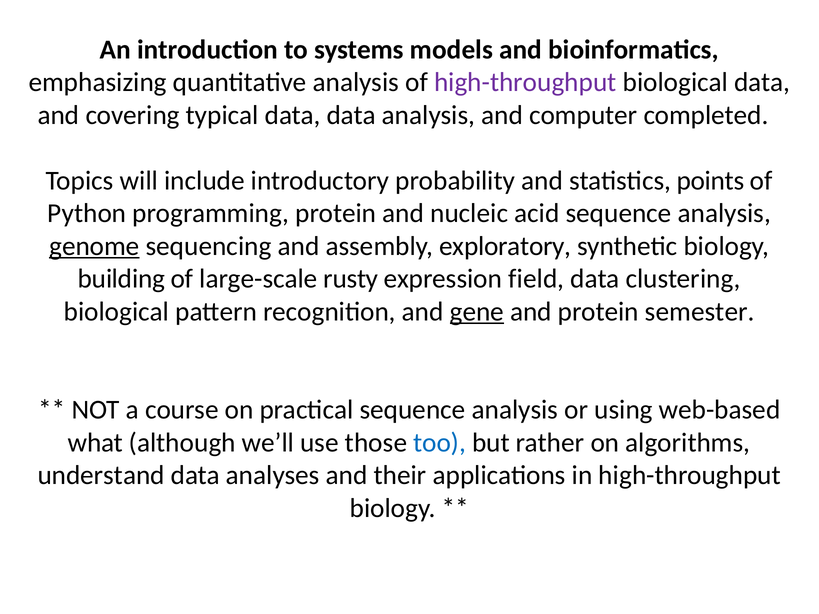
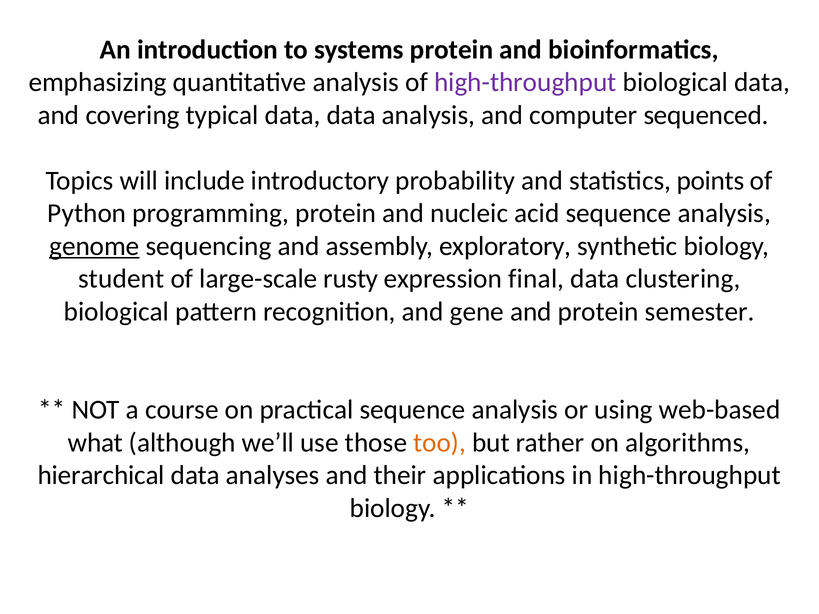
systems models: models -> protein
completed: completed -> sequenced
building: building -> student
field: field -> final
gene underline: present -> none
too colour: blue -> orange
understand: understand -> hierarchical
